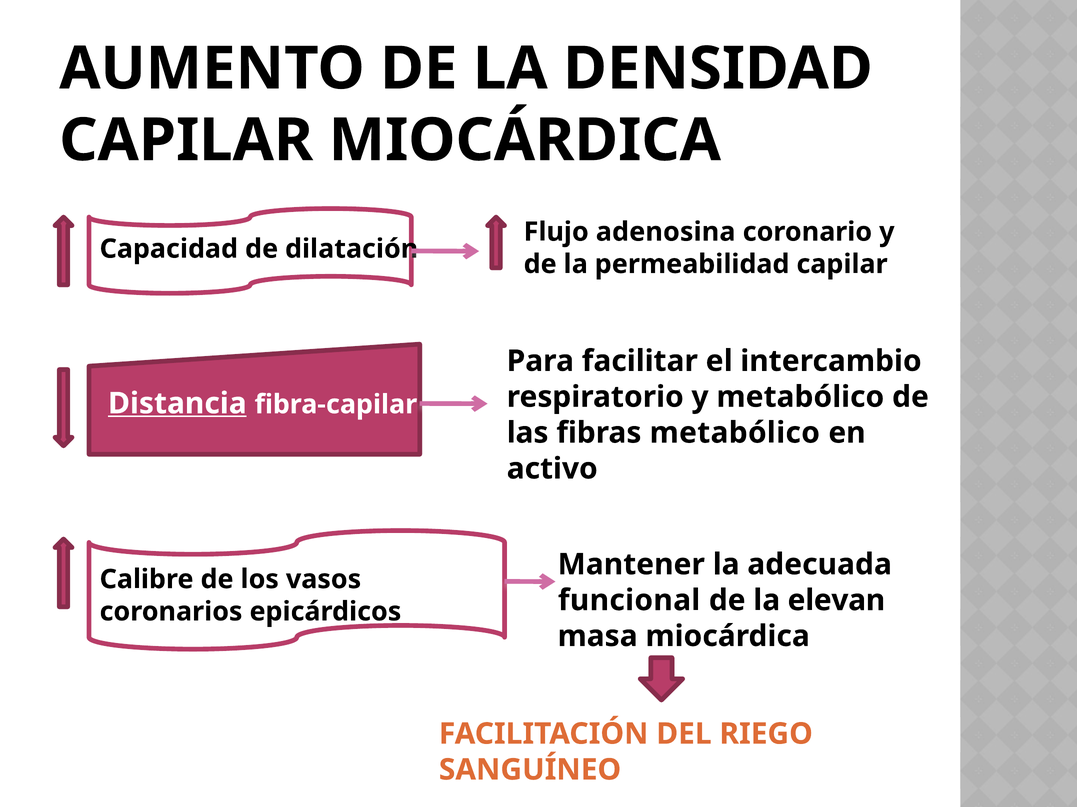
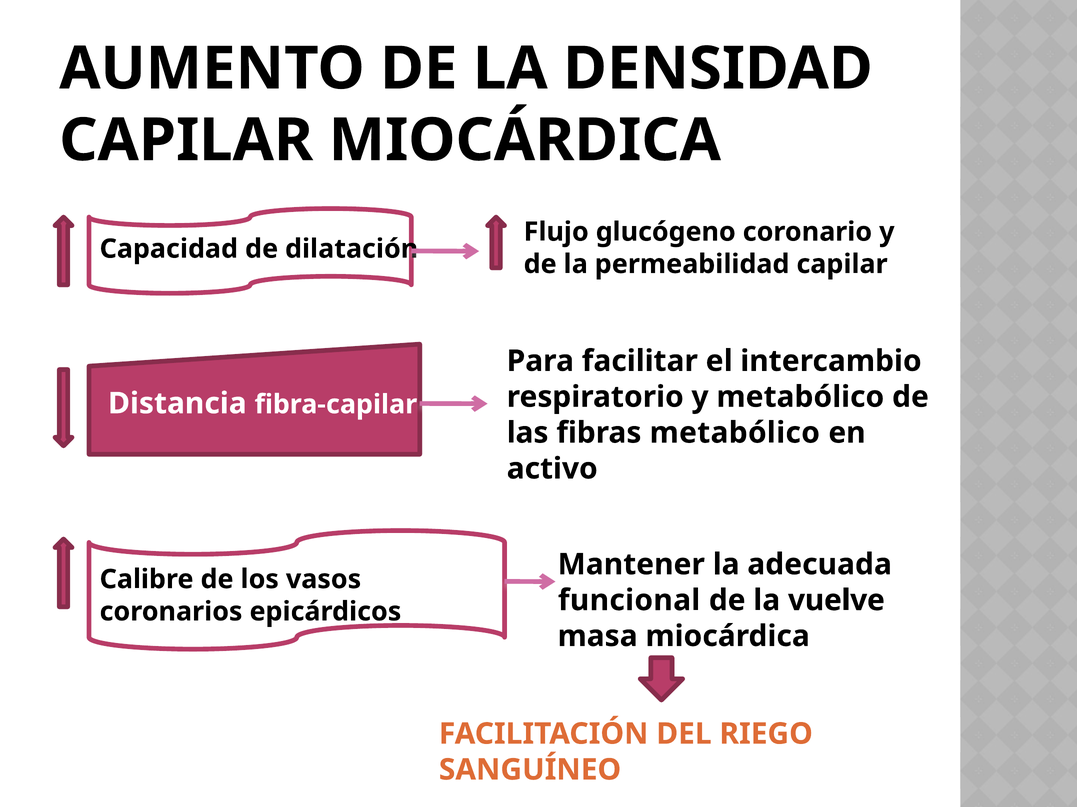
adenosina: adenosina -> glucógeno
Distancia underline: present -> none
elevan: elevan -> vuelve
